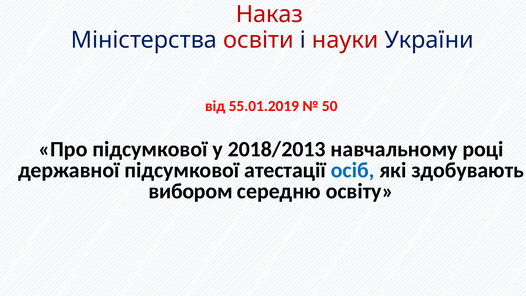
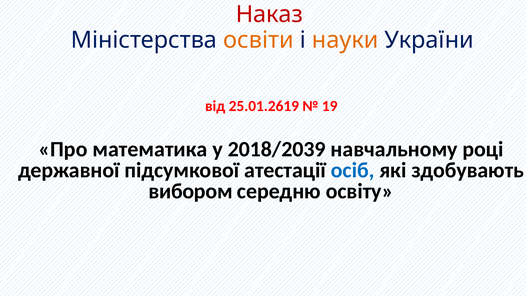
освіти colour: red -> orange
науки colour: red -> orange
55.01.2019: 55.01.2019 -> 25.01.2619
50: 50 -> 19
Про підсумкової: підсумкової -> математика
2018/2013: 2018/2013 -> 2018/2039
